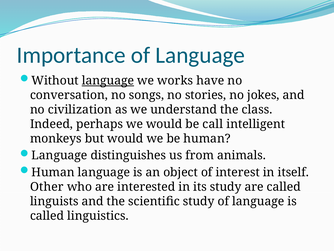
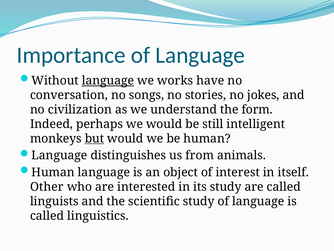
class: class -> form
call: call -> still
but underline: none -> present
